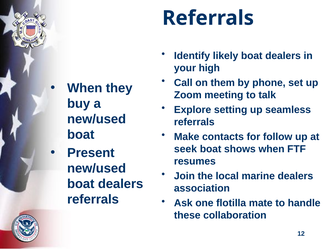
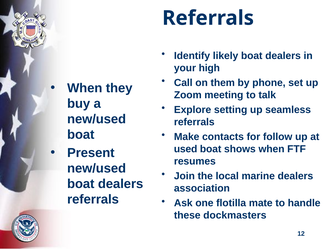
seek: seek -> used
collaboration: collaboration -> dockmasters
